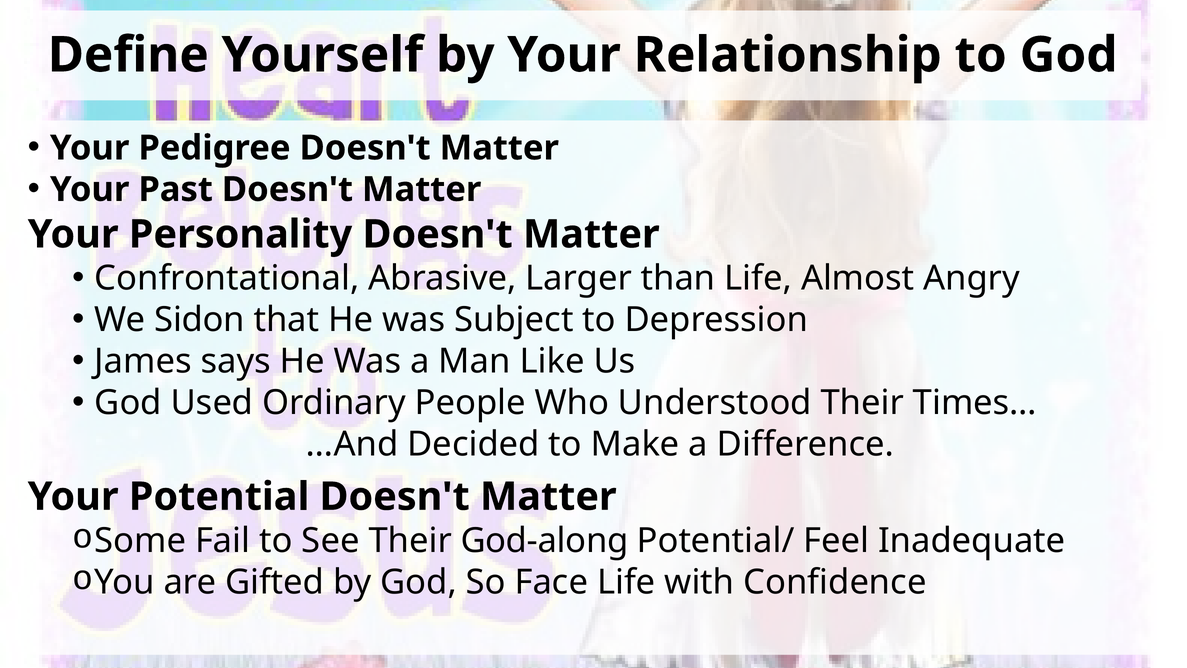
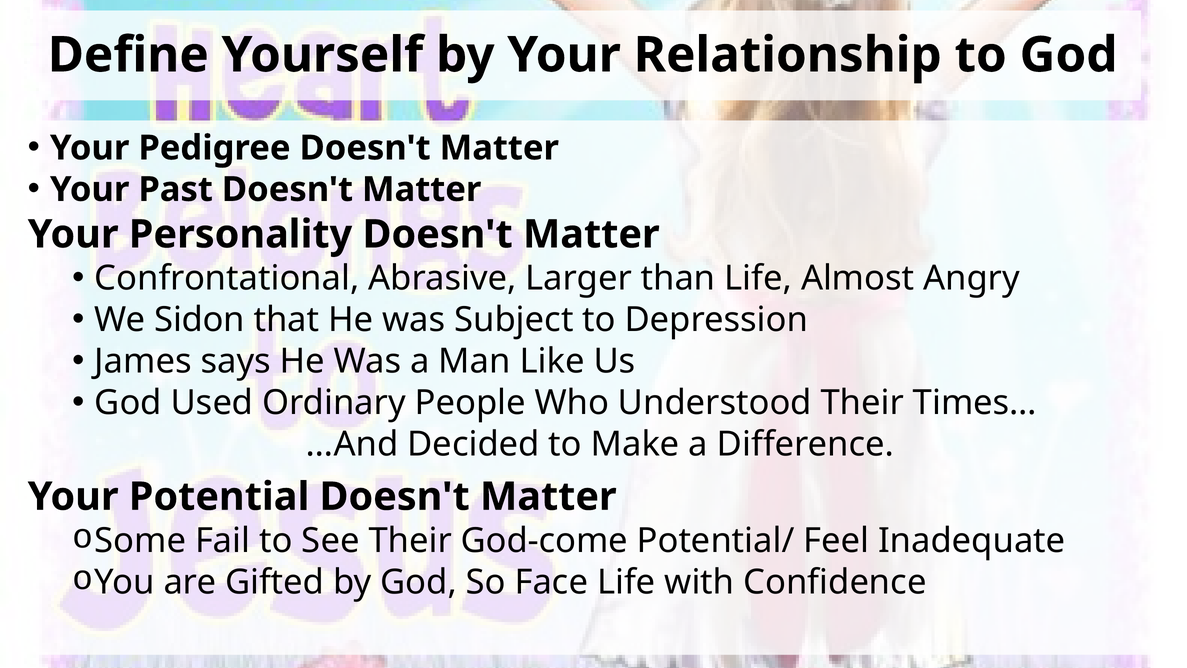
God-along: God-along -> God-come
